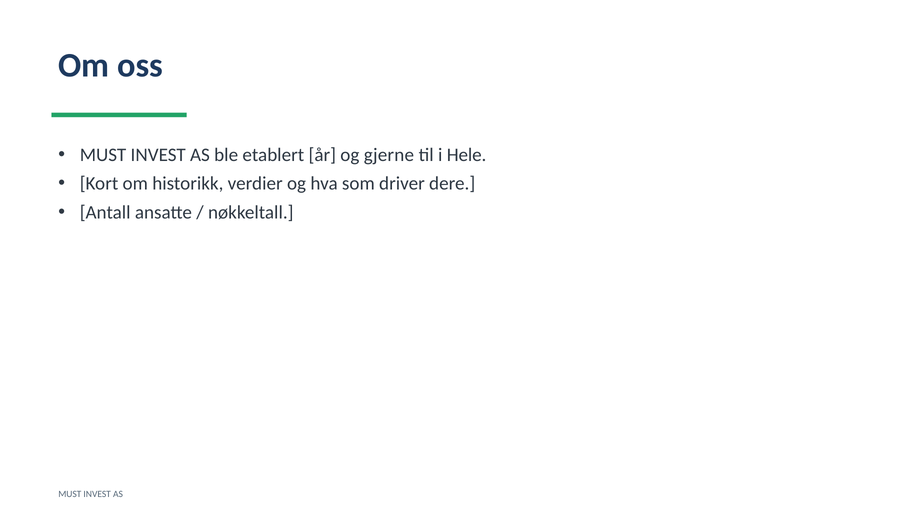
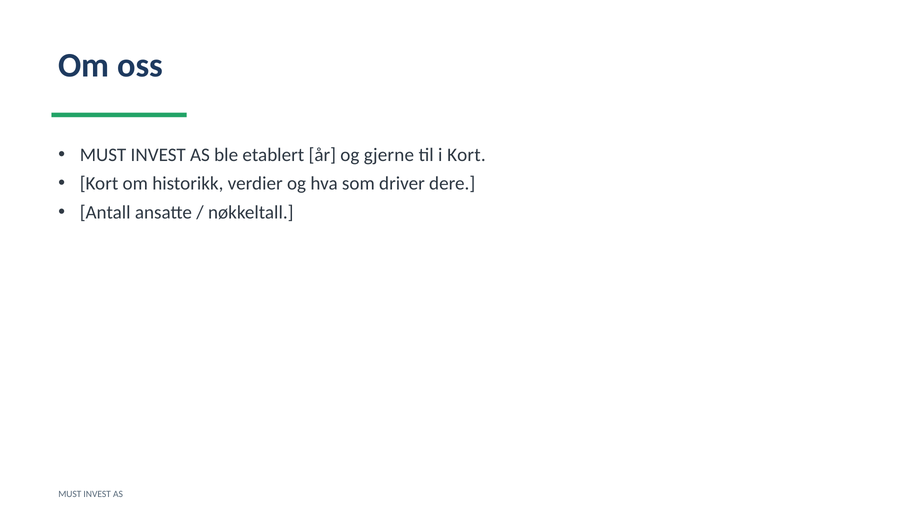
i Hele: Hele -> Kort
